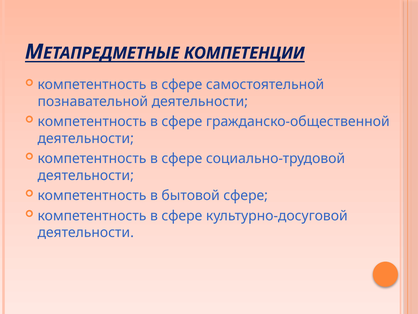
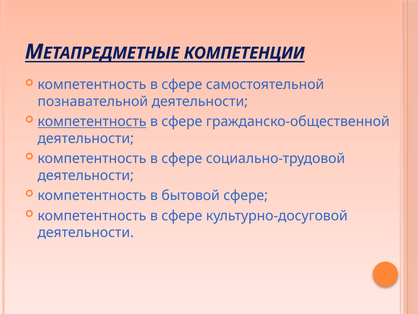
компетентность at (92, 121) underline: none -> present
